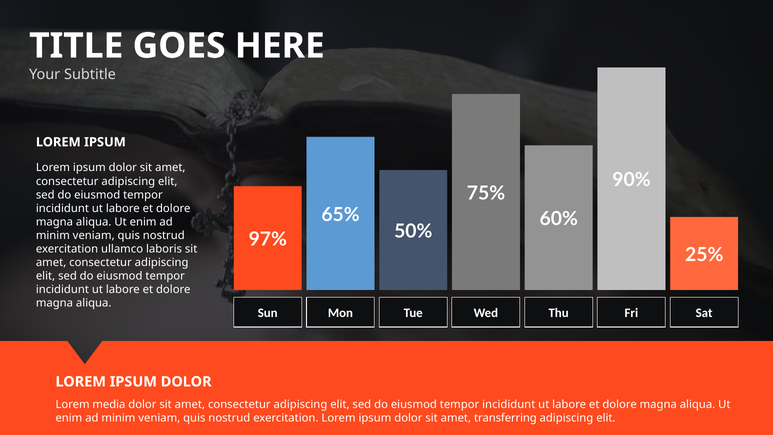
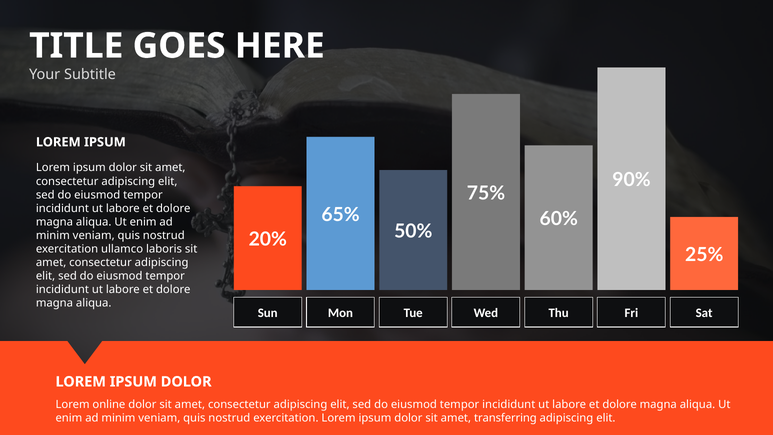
97%: 97% -> 20%
media: media -> online
